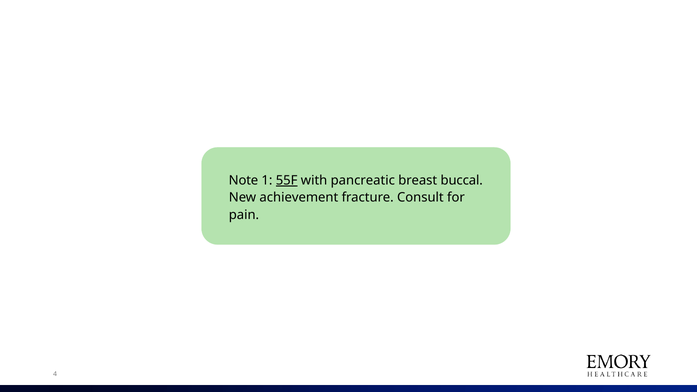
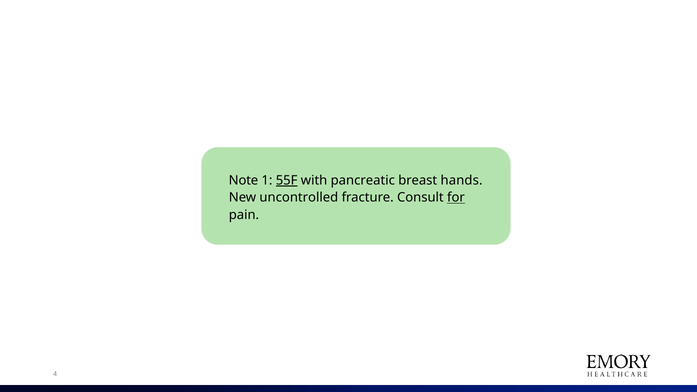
buccal: buccal -> hands
achievement: achievement -> uncontrolled
for underline: none -> present
